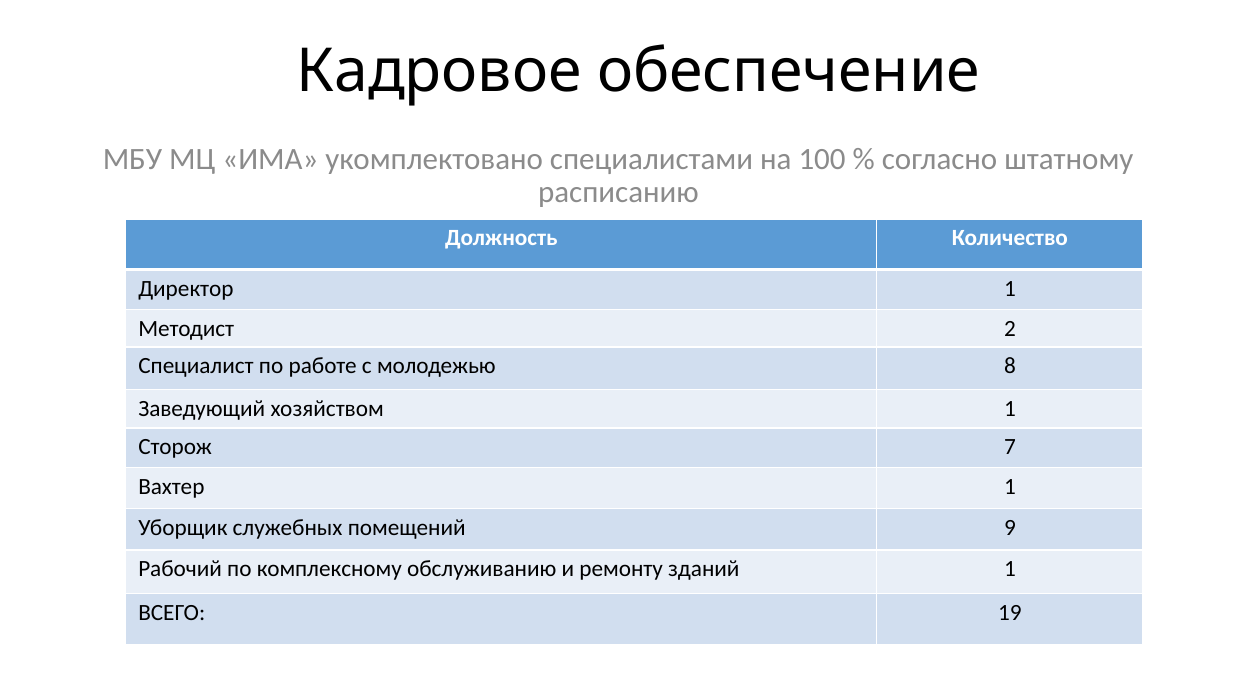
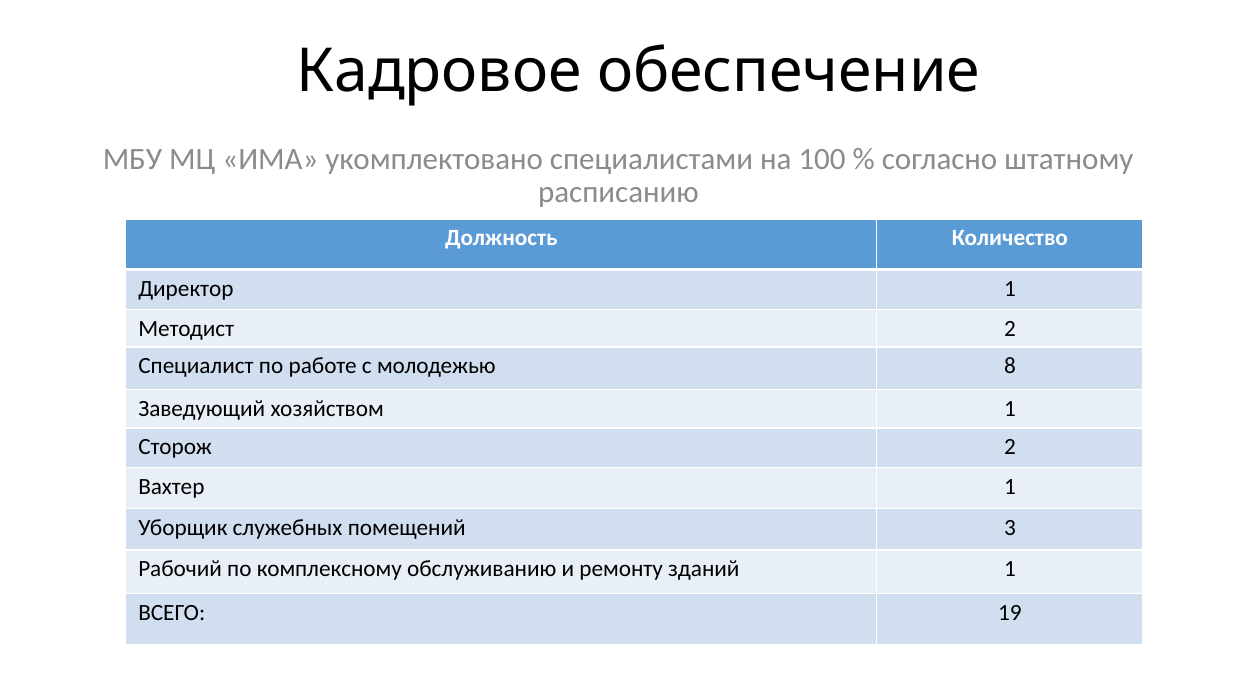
Сторож 7: 7 -> 2
9: 9 -> 3
